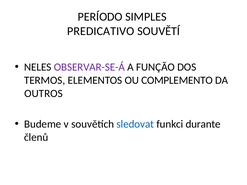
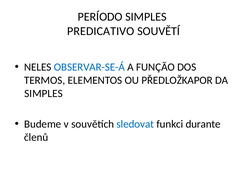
OBSERVAR-SE-Á colour: purple -> blue
COMPLEMENTO: COMPLEMENTO -> PŘEDLOŽKAPOR
OUTROS at (43, 94): OUTROS -> SIMPLES
